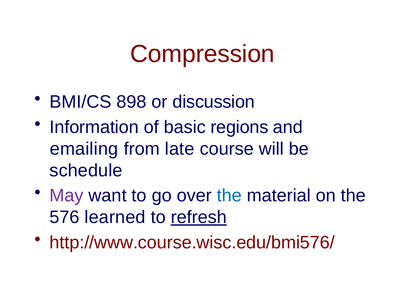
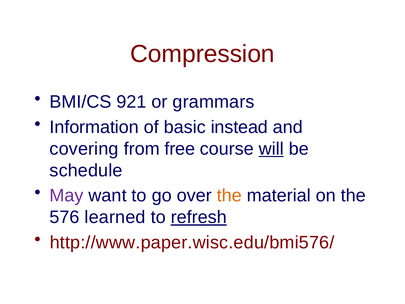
898: 898 -> 921
discussion: discussion -> grammars
regions: regions -> instead
emailing: emailing -> covering
late: late -> free
will underline: none -> present
the at (229, 195) colour: blue -> orange
http://www.course.wisc.edu/bmi576/: http://www.course.wisc.edu/bmi576/ -> http://www.paper.wisc.edu/bmi576/
